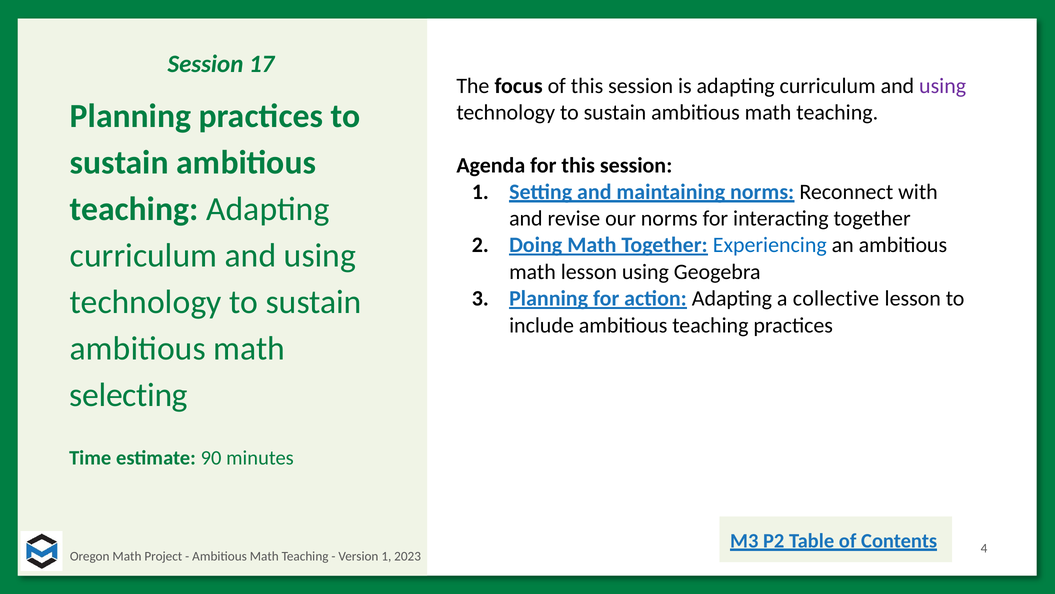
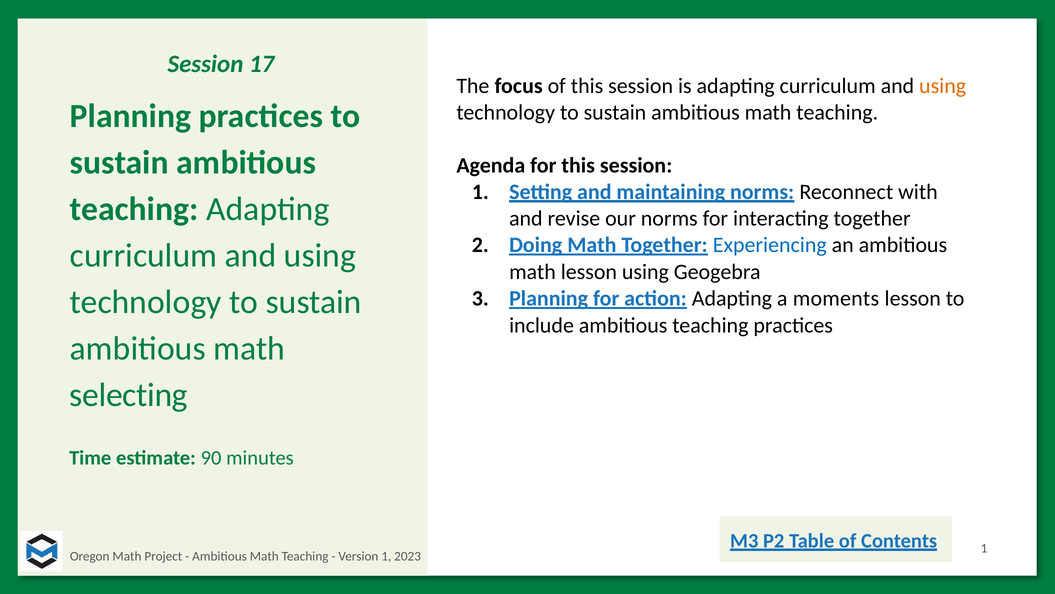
using at (943, 86) colour: purple -> orange
collective: collective -> moments
Contents 4: 4 -> 1
